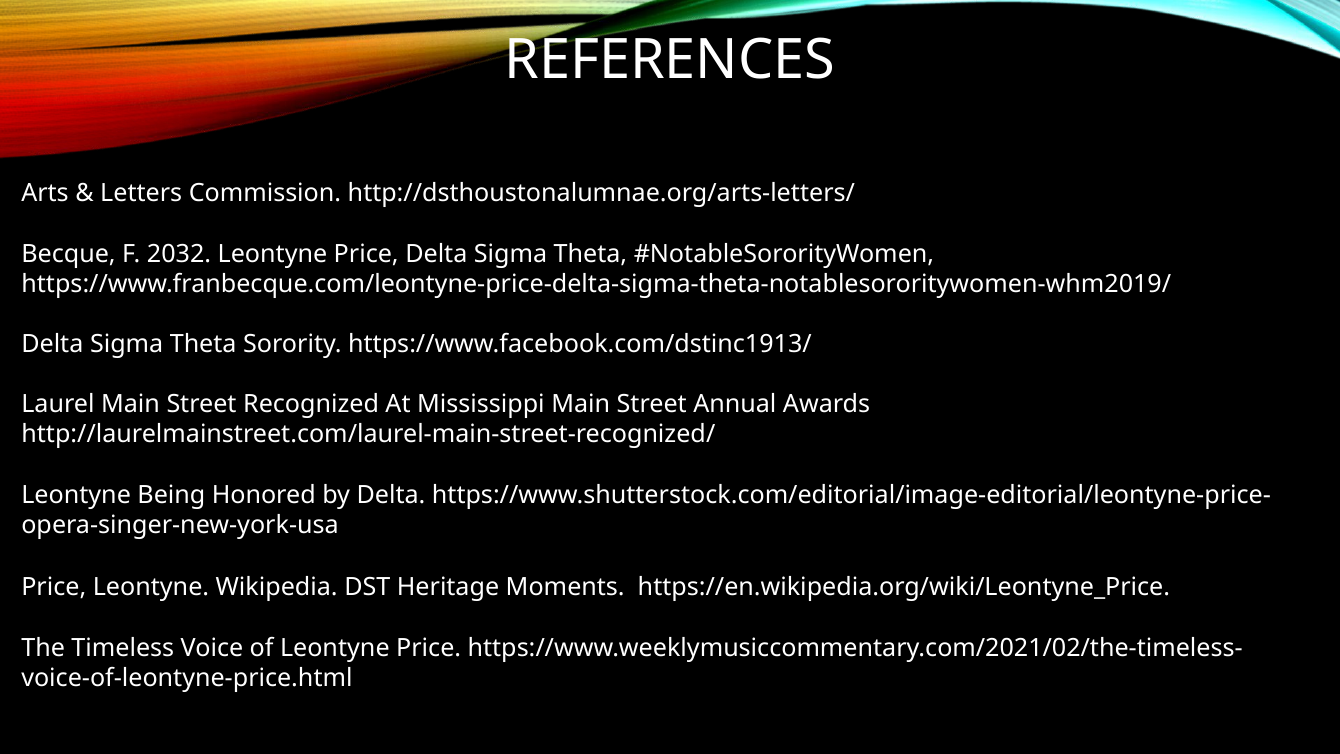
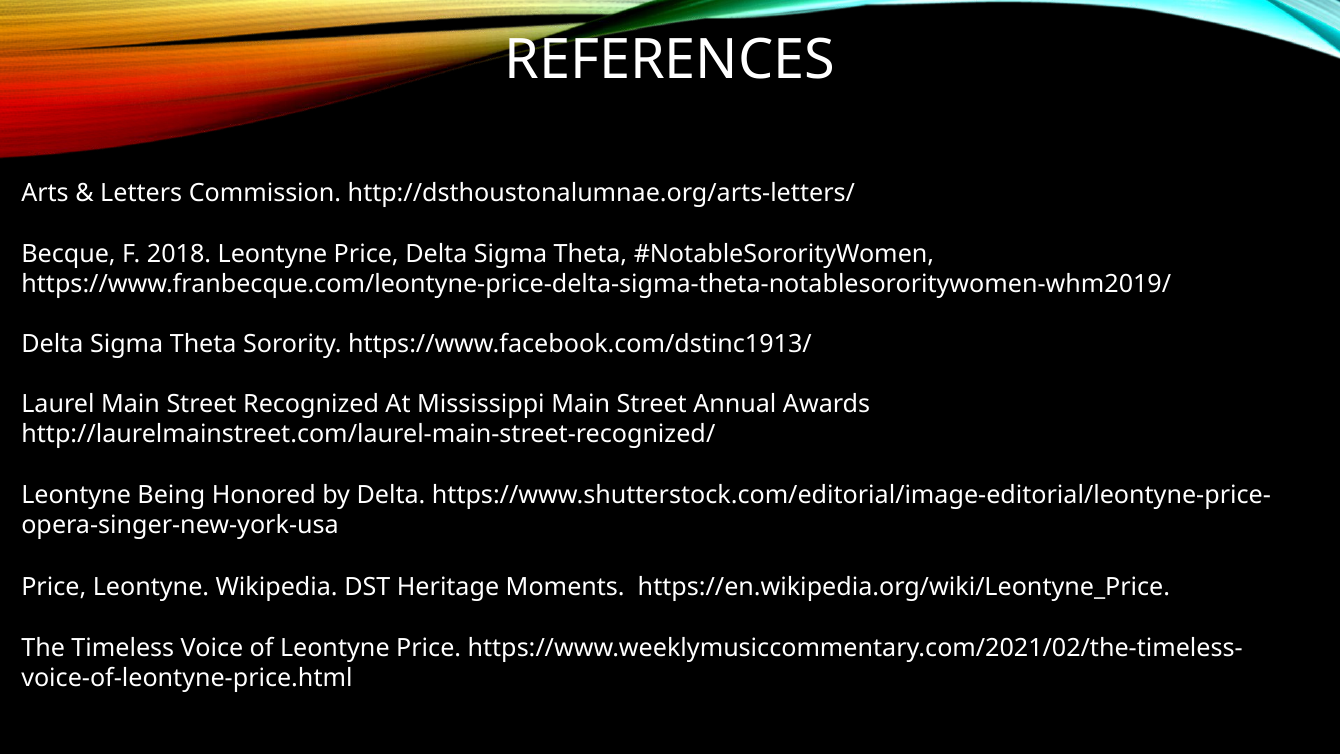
2032: 2032 -> 2018
